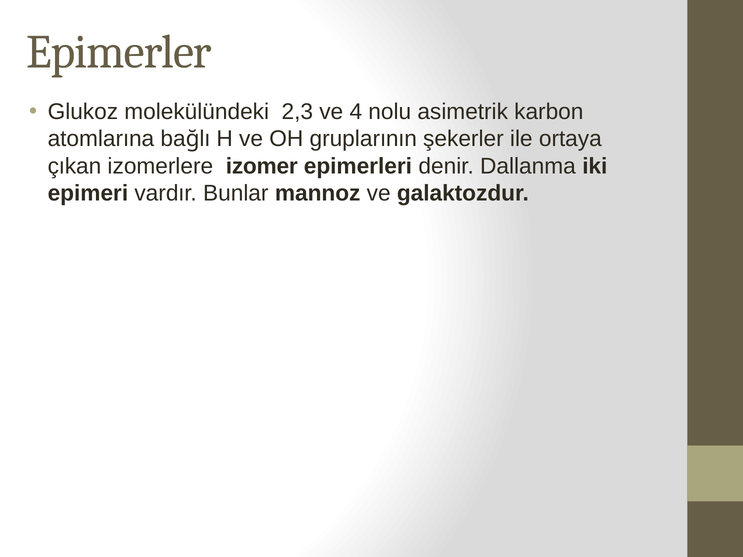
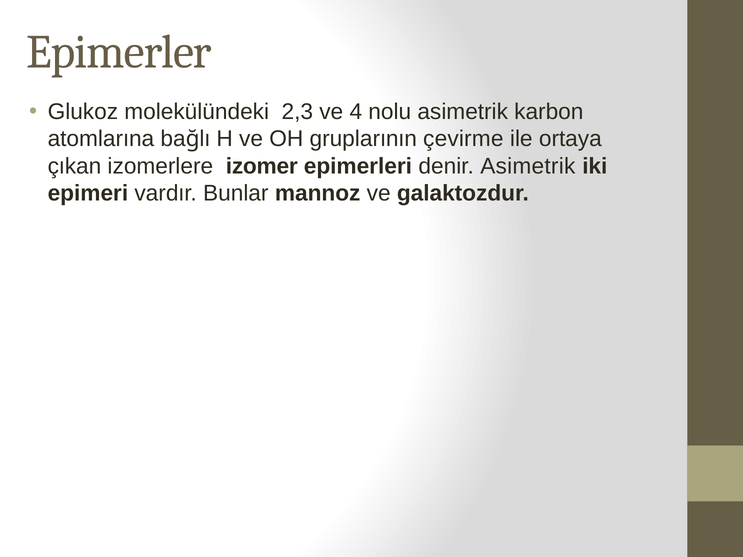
şekerler: şekerler -> çevirme
denir Dallanma: Dallanma -> Asimetrik
